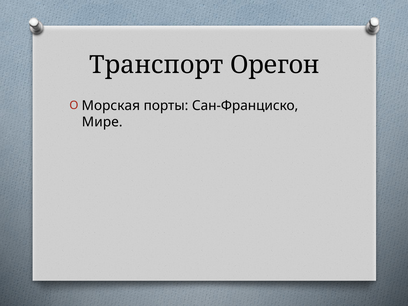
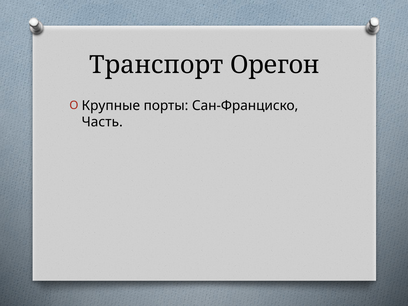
Морская: Морская -> Крупные
Мире: Мире -> Часть
